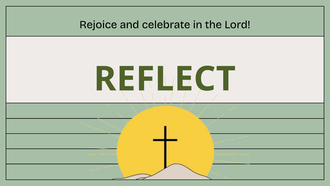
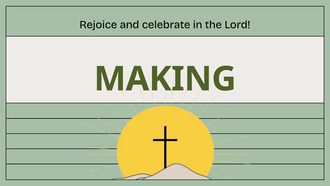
REFLECT: REFLECT -> MAKING
